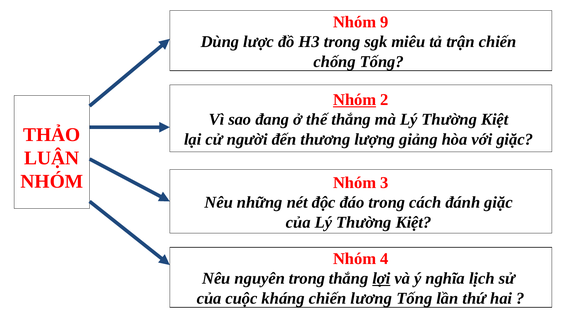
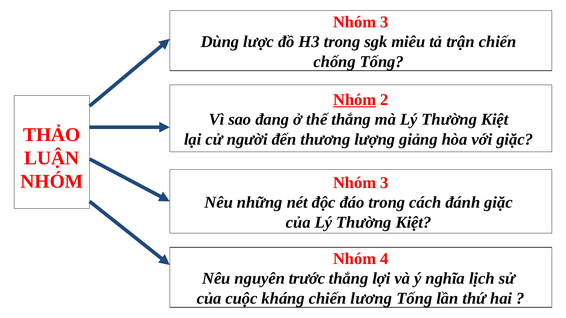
9 at (384, 22): 9 -> 3
nguyên trong: trong -> trước
lợi underline: present -> none
